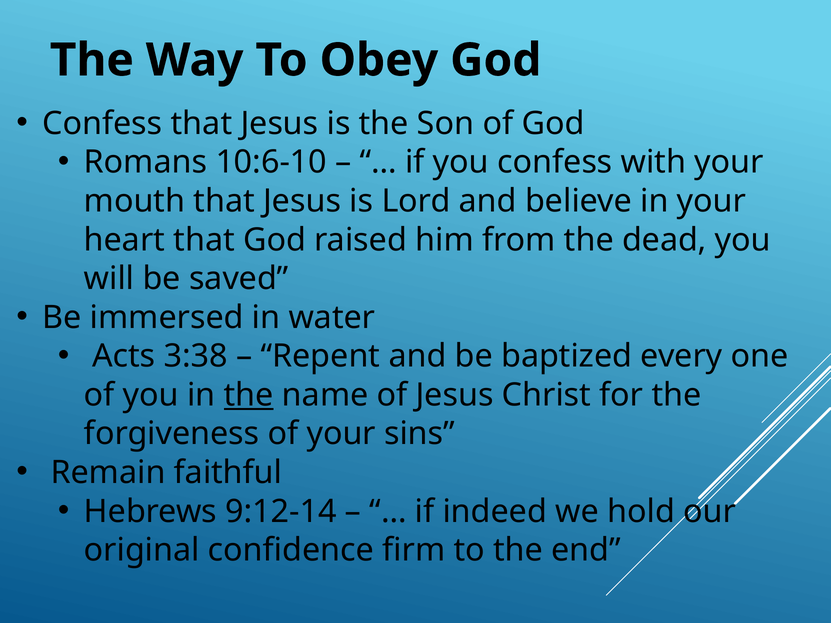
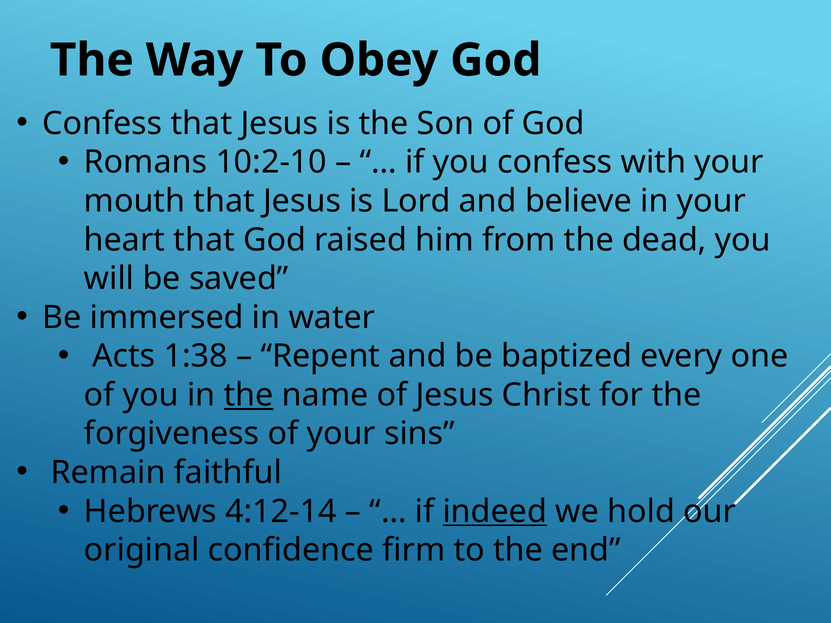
10:6-10: 10:6-10 -> 10:2-10
3:38: 3:38 -> 1:38
9:12-14: 9:12-14 -> 4:12-14
indeed underline: none -> present
